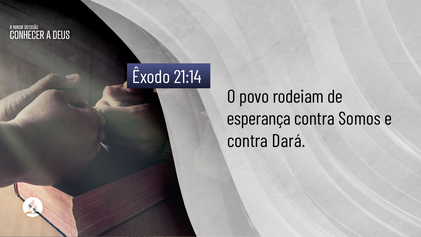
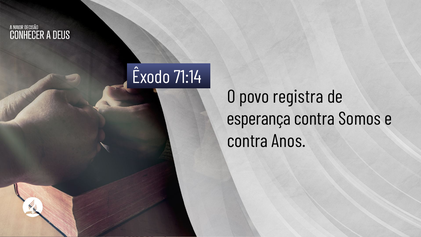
21:14: 21:14 -> 71:14
rodeiam: rodeiam -> registra
Dará: Dará -> Anos
